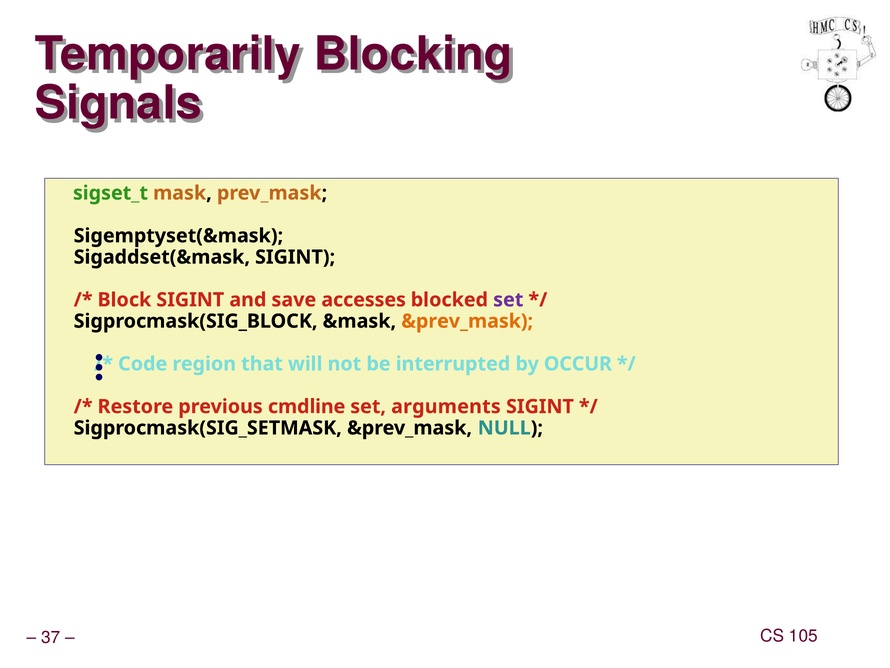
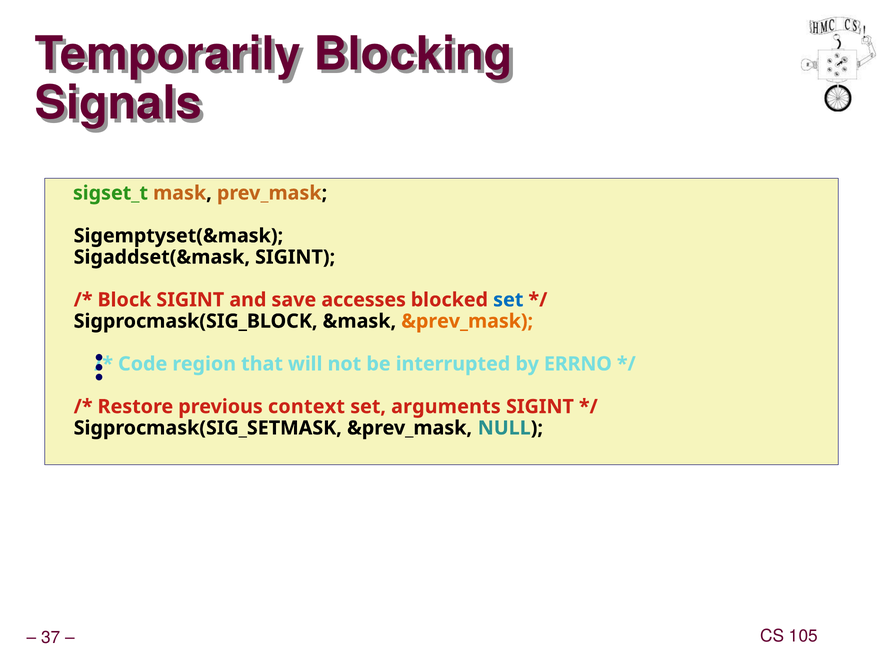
set at (508, 300) colour: purple -> blue
OCCUR: OCCUR -> ERRNO
cmdline: cmdline -> context
